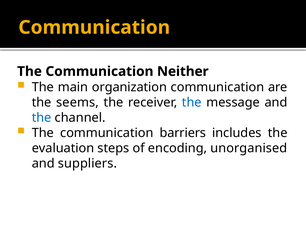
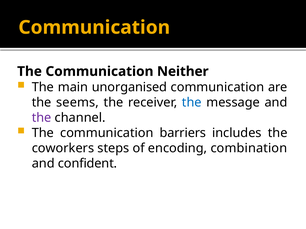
organization: organization -> unorganised
the at (42, 118) colour: blue -> purple
evaluation: evaluation -> coworkers
unorganised: unorganised -> combination
suppliers: suppliers -> confident
